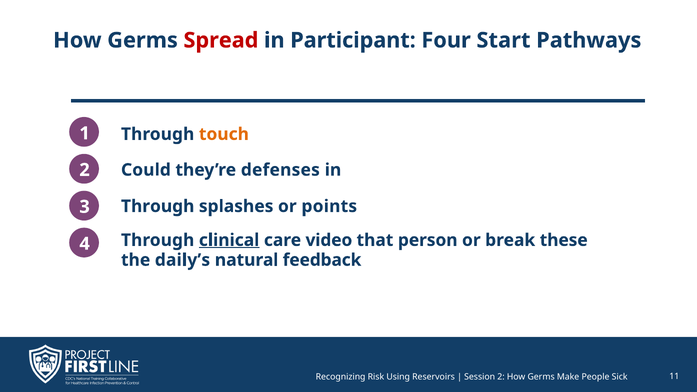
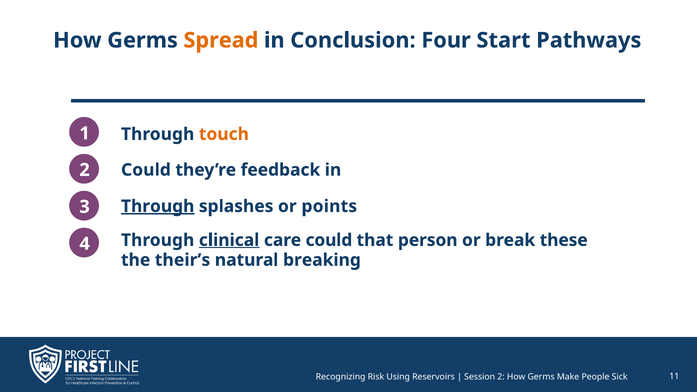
Spread colour: red -> orange
Participant: Participant -> Conclusion
defenses: defenses -> feedback
Through at (158, 206) underline: none -> present
care video: video -> could
daily’s: daily’s -> their’s
feedback: feedback -> breaking
